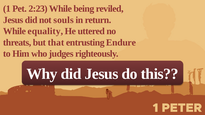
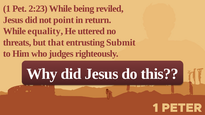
souls: souls -> point
Endure: Endure -> Submit
